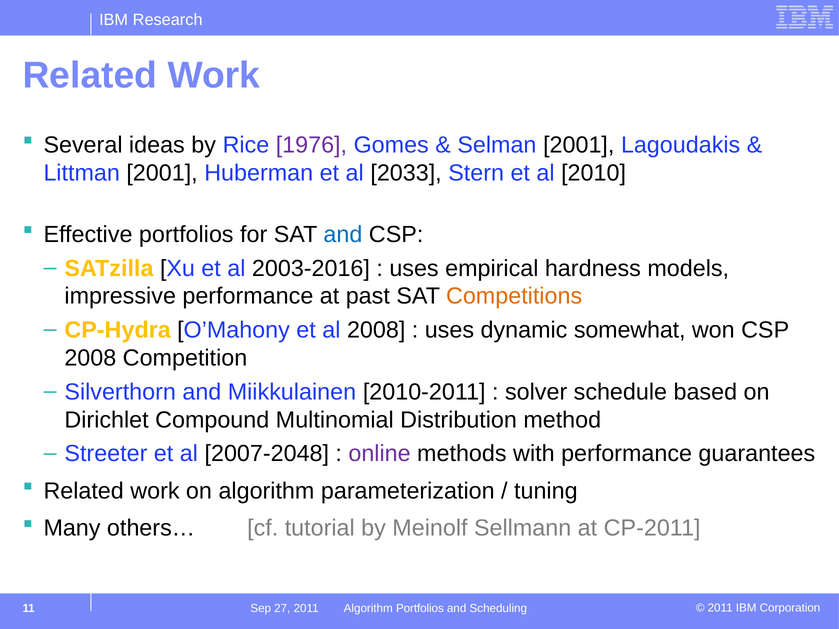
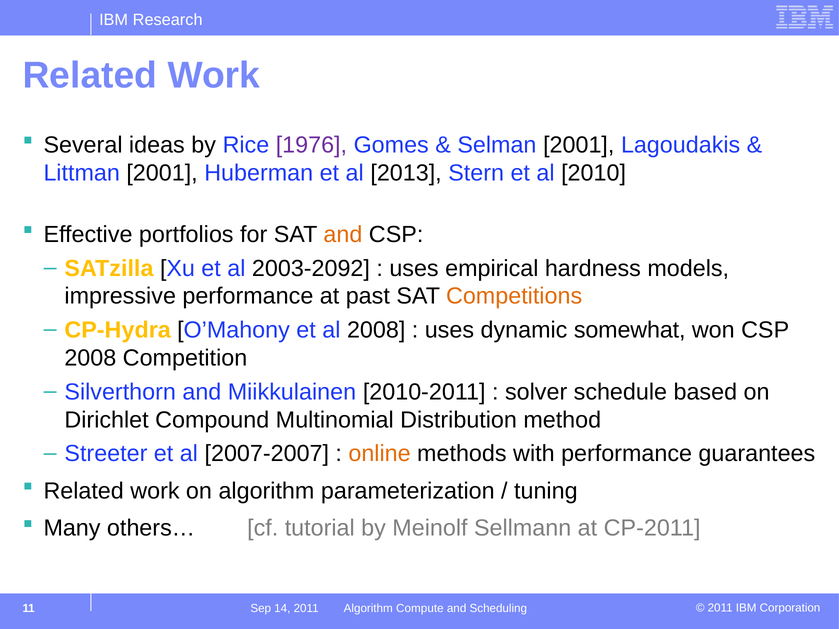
2033: 2033 -> 2013
and at (343, 235) colour: blue -> orange
2003-2016: 2003-2016 -> 2003-2092
2007-2048: 2007-2048 -> 2007-2007
online colour: purple -> orange
27: 27 -> 14
Algorithm Portfolios: Portfolios -> Compute
